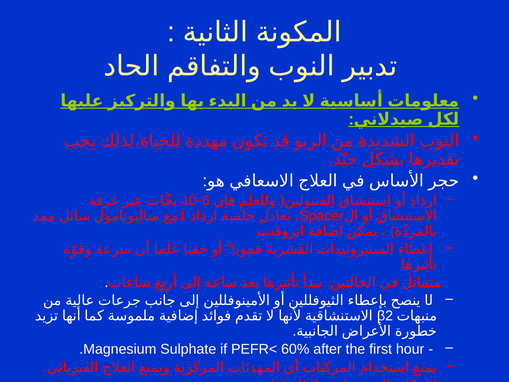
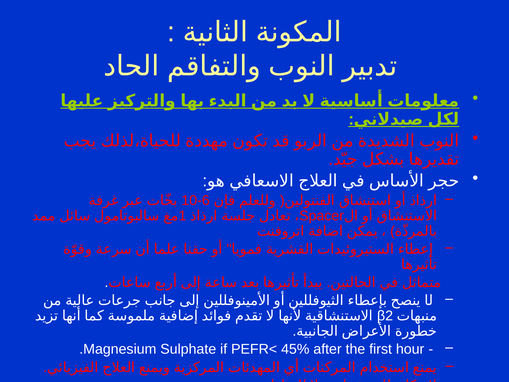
60%: 60% -> 45%
